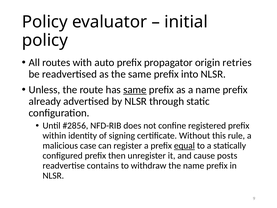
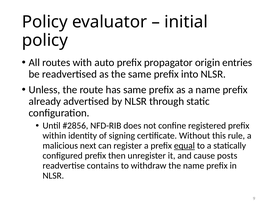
retries: retries -> entries
same at (135, 90) underline: present -> none
case: case -> next
